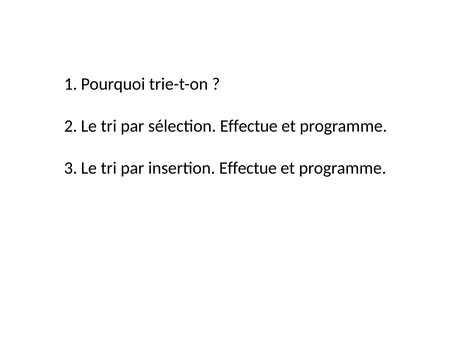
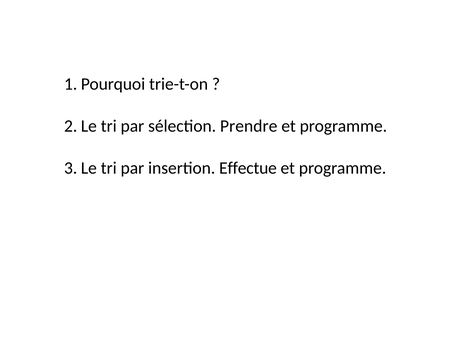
sélection Effectue: Effectue -> Prendre
